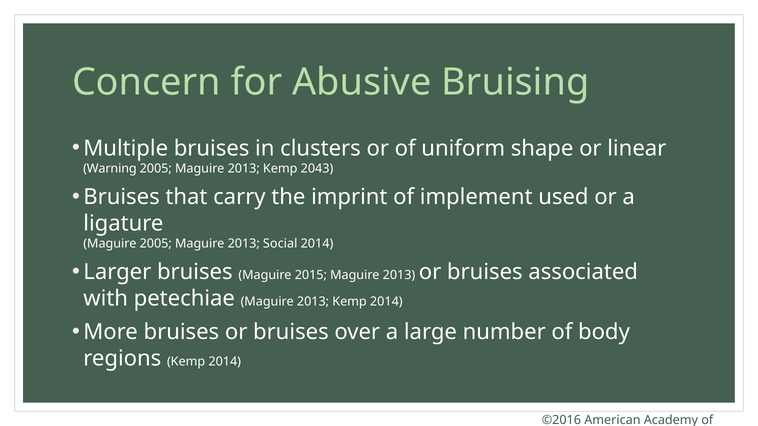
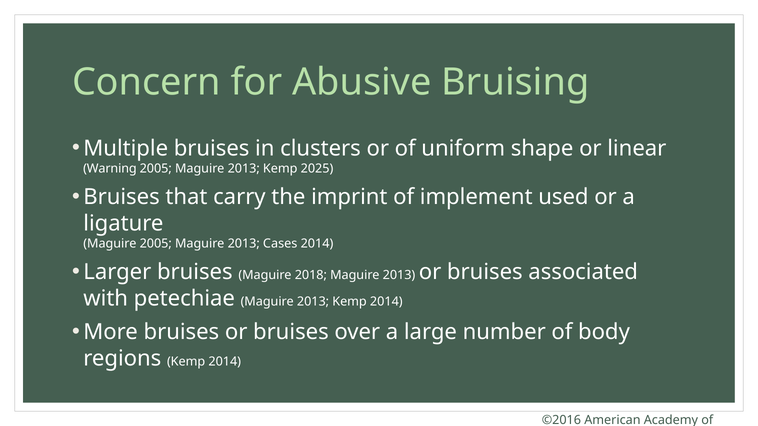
2043: 2043 -> 2025
Social: Social -> Cases
2015: 2015 -> 2018
